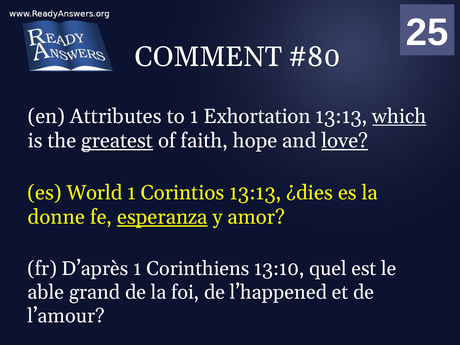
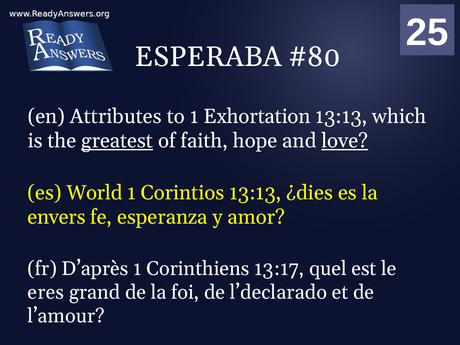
COMMENT: COMMENT -> ESPERABA
which underline: present -> none
donne: donne -> envers
esperanza underline: present -> none
13:10: 13:10 -> 13:17
able: able -> eres
l’happened: l’happened -> l’declarado
